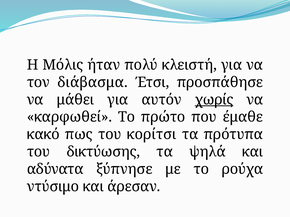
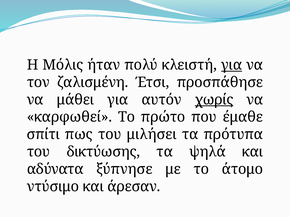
για at (232, 65) underline: none -> present
διάβασμα: διάβασμα -> ζαλισμένη
κακό: κακό -> σπίτι
κορίτσι: κορίτσι -> μιλήσει
ρούχα: ρούχα -> άτομο
